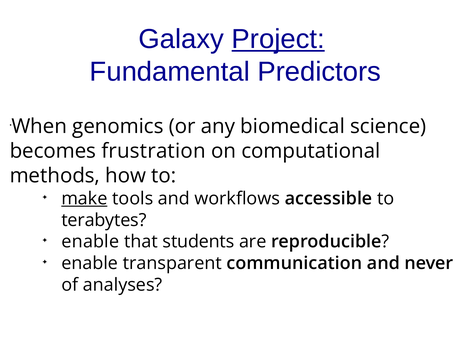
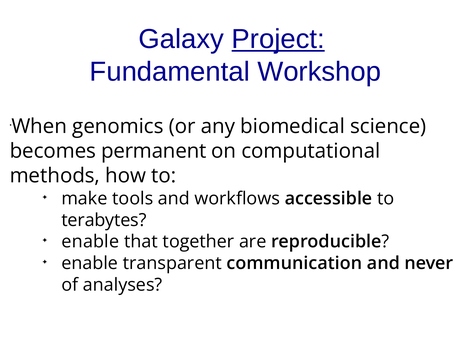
Predictors: Predictors -> Workshop
frustration: frustration -> permanent
make underline: present -> none
students: students -> together
